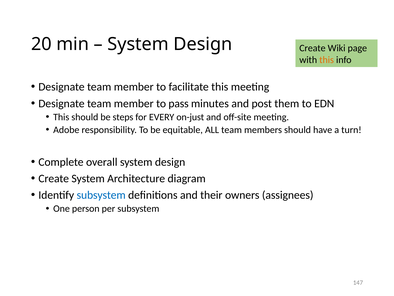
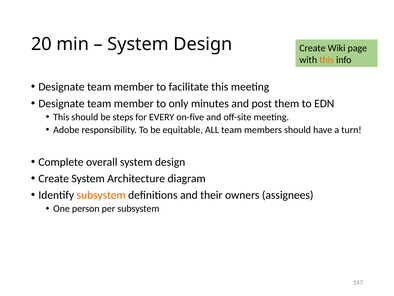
pass: pass -> only
on-just: on-just -> on-five
subsystem at (101, 195) colour: blue -> orange
